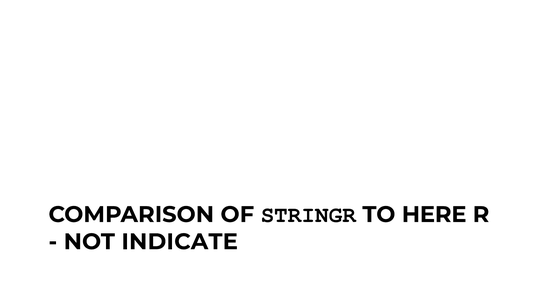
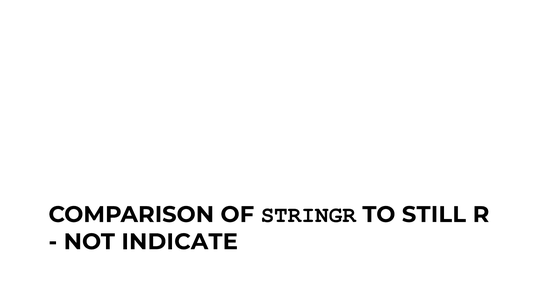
HERE: HERE -> STILL
